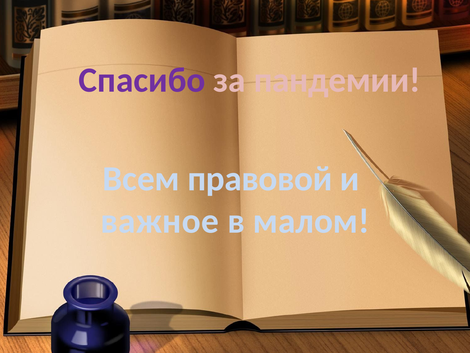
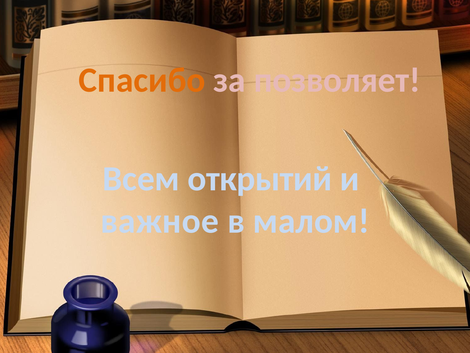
Спасибо colour: purple -> orange
пандемии: пандемии -> позволяет
правовой: правовой -> открытий
